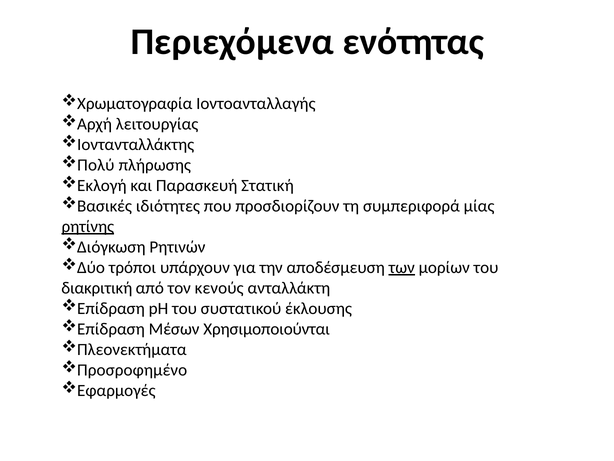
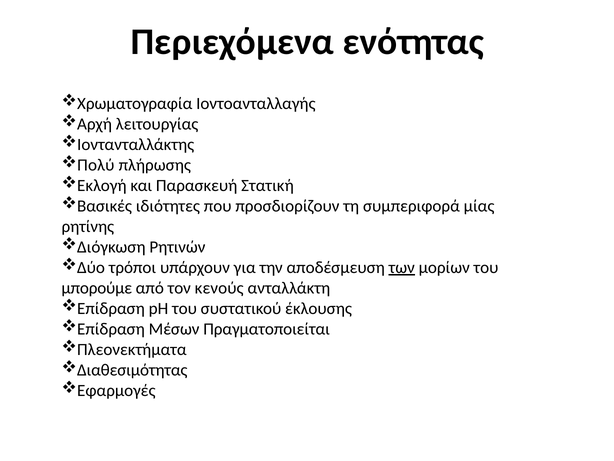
ρητίνης underline: present -> none
διακριτική: διακριτική -> μπορούμε
Χρησιμοποιούνται: Χρησιμοποιούνται -> Πραγματοποιείται
Προσροφημένο: Προσροφημένο -> Διαθεσιμότητας
